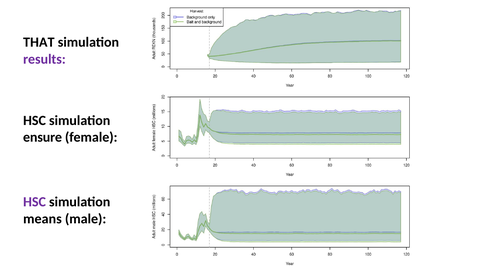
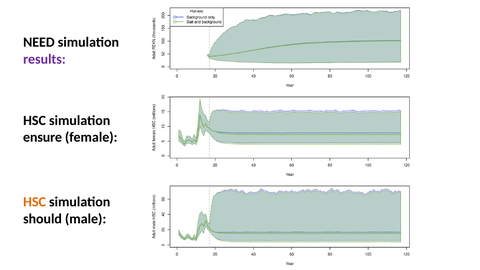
THAT: THAT -> NEED
HSC at (35, 202) colour: purple -> orange
means: means -> should
